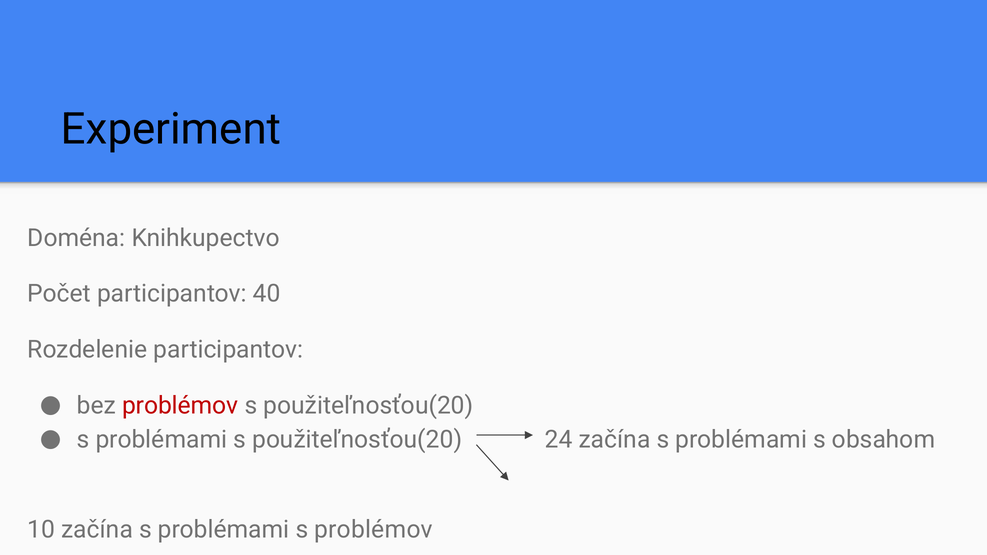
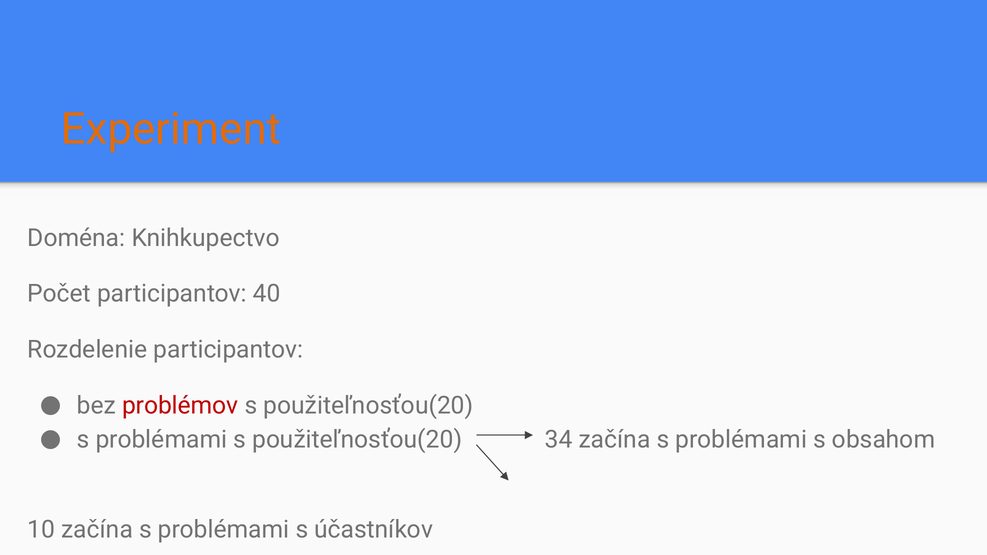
Experiment colour: black -> orange
24: 24 -> 34
s problémov: problémov -> účastníkov
